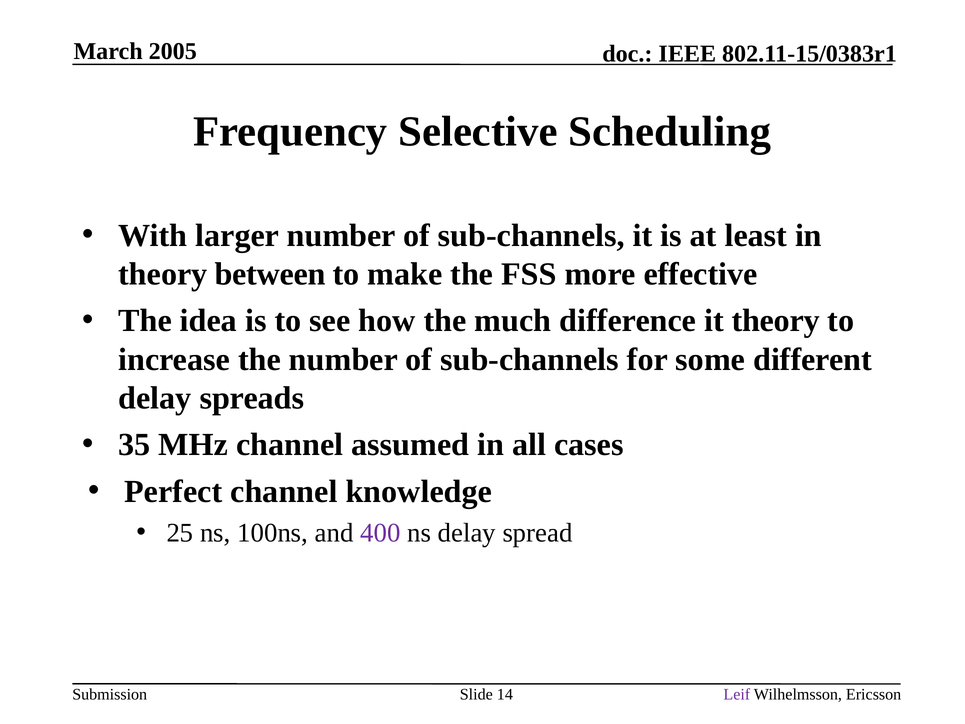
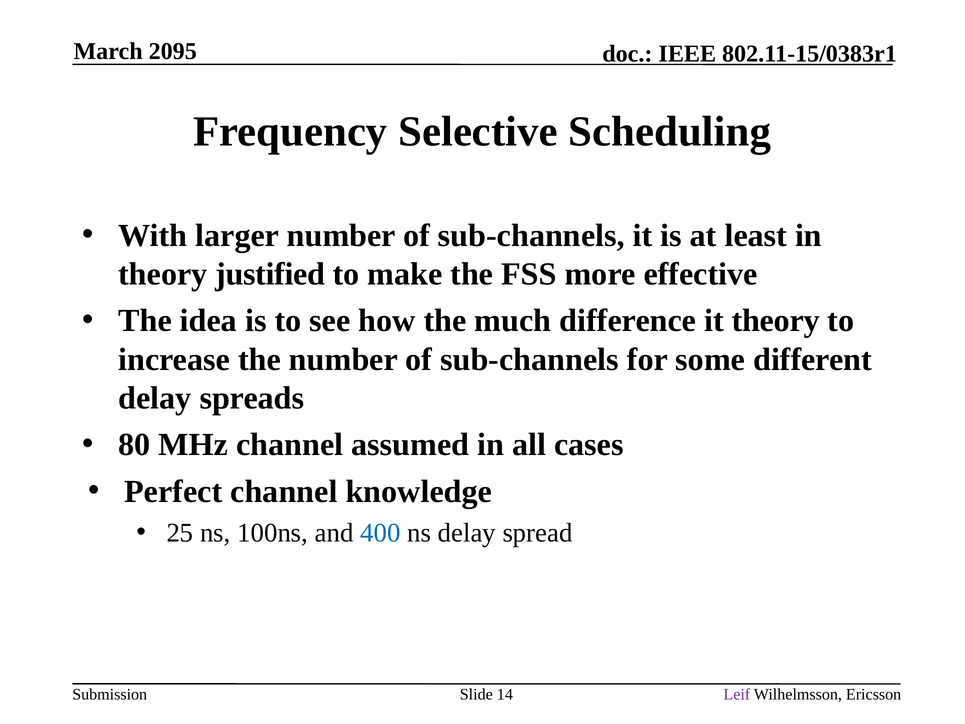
2005: 2005 -> 2095
between: between -> justified
35: 35 -> 80
400 colour: purple -> blue
